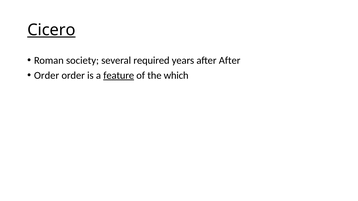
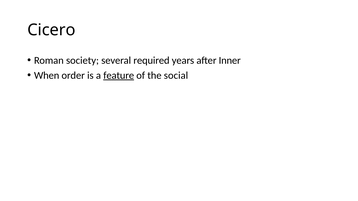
Cicero underline: present -> none
after After: After -> Inner
Order at (47, 76): Order -> When
which: which -> social
